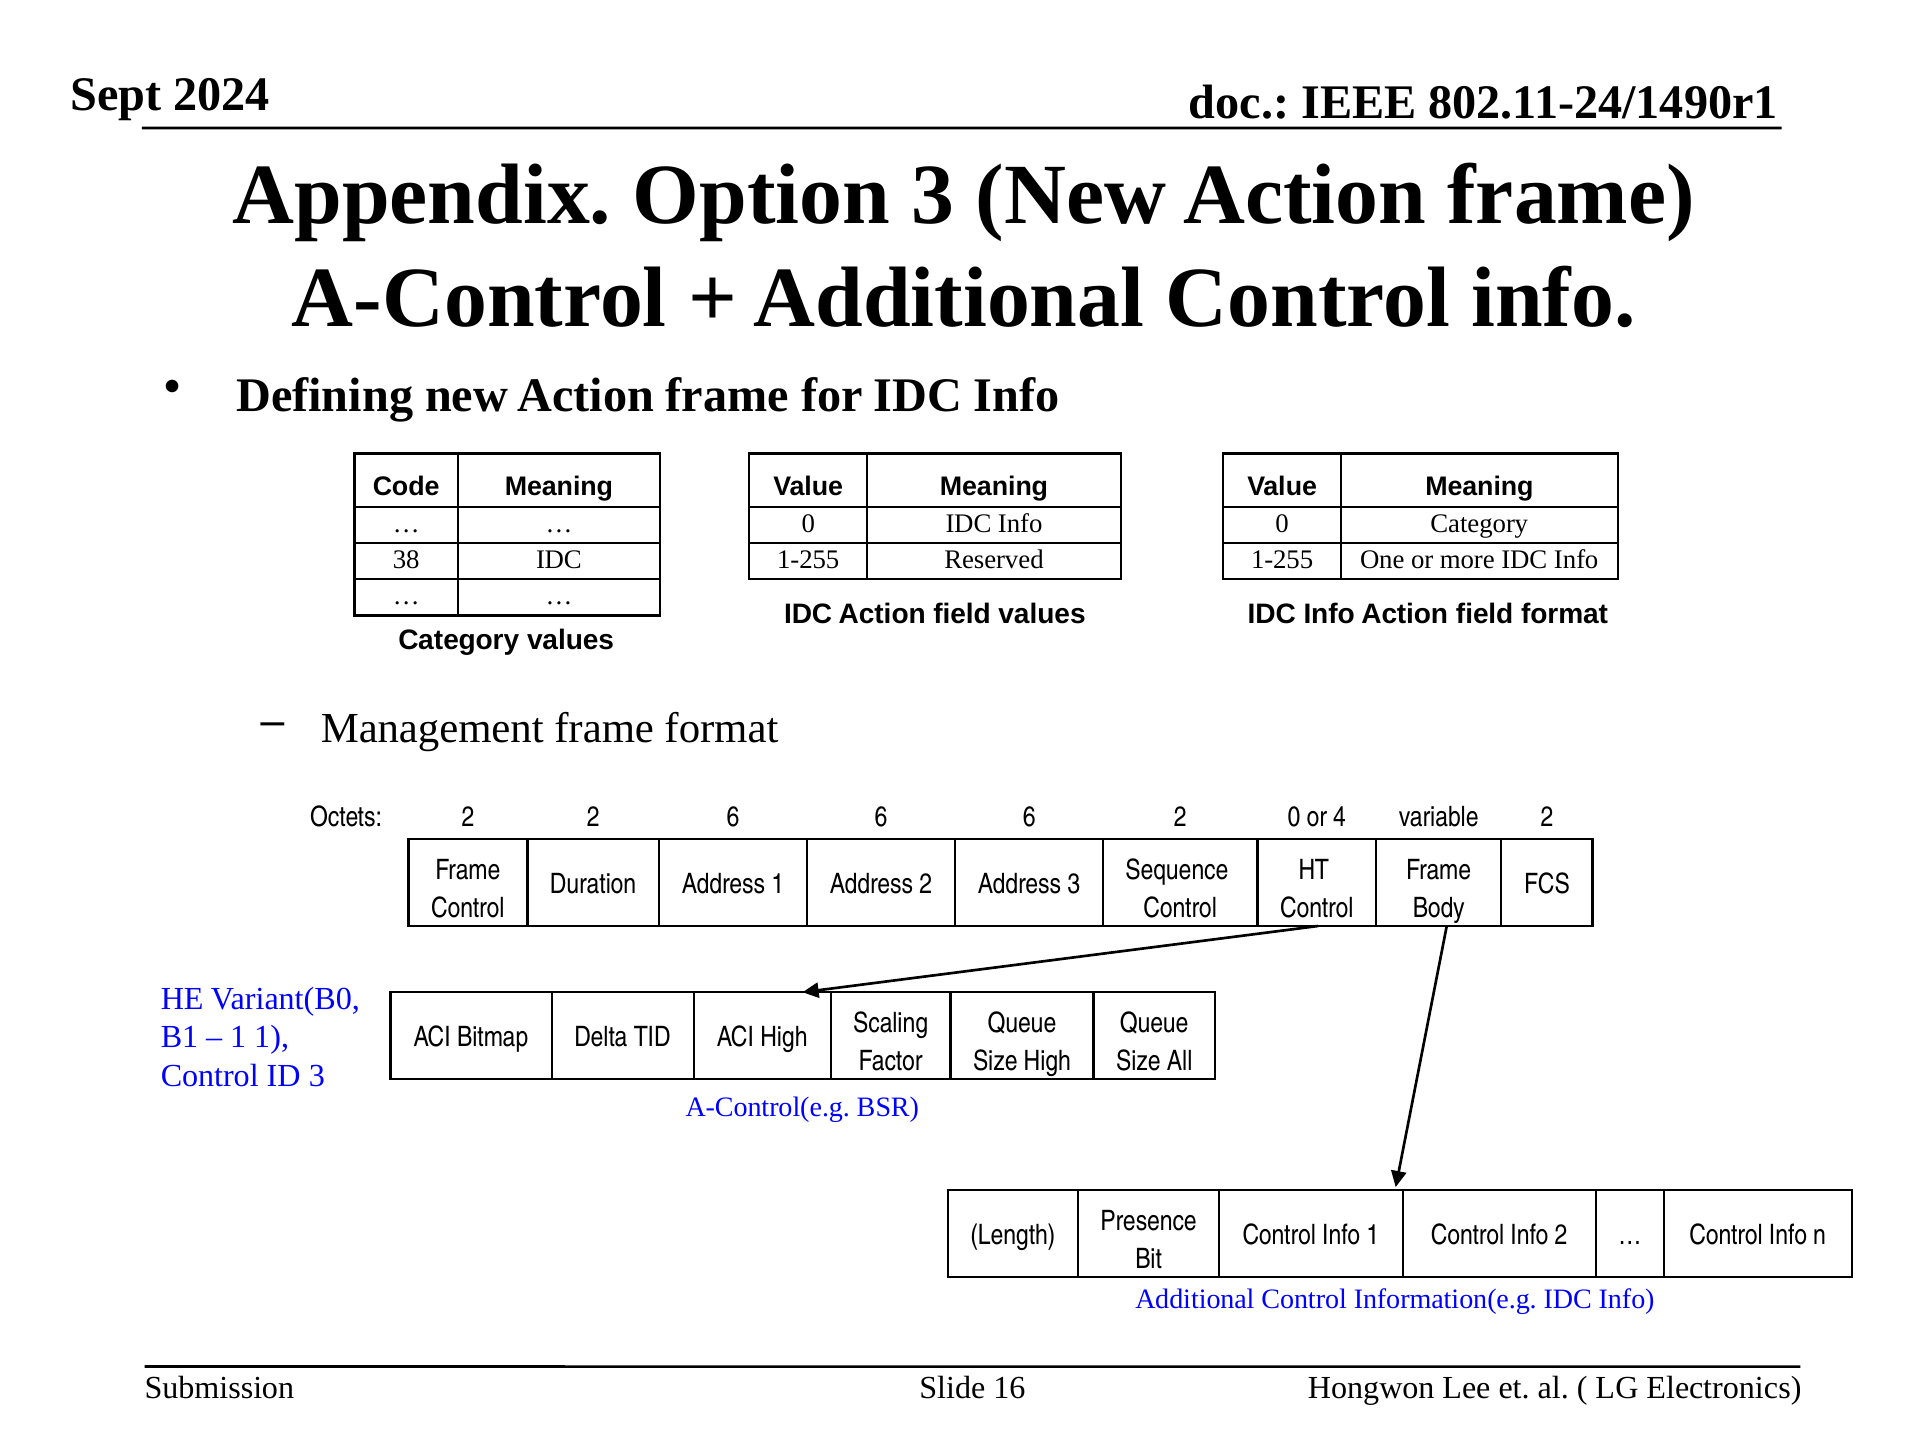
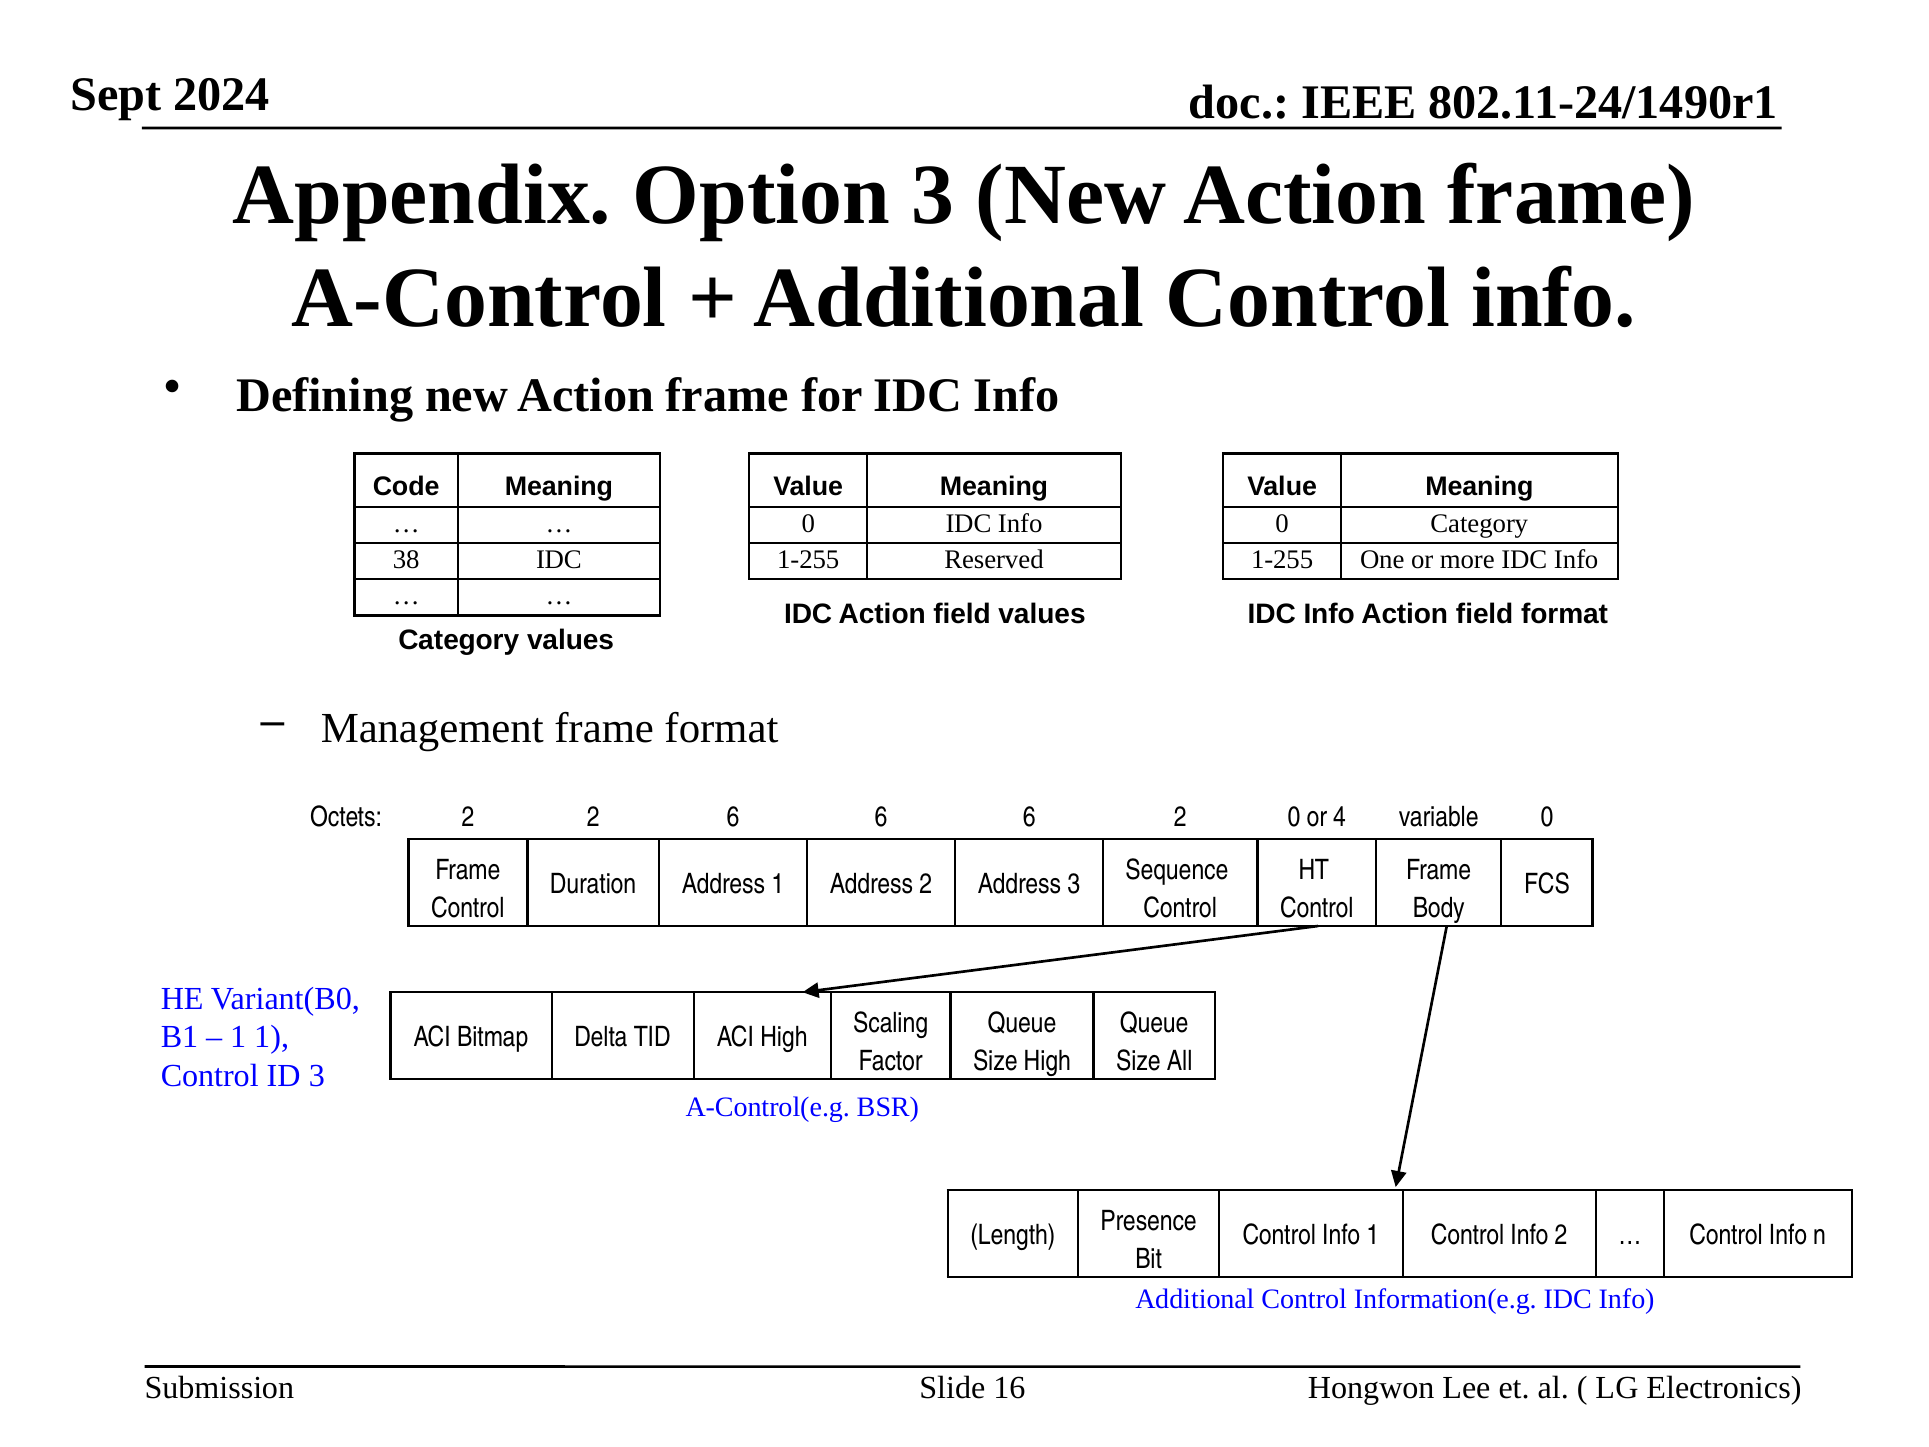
variable 2: 2 -> 0
